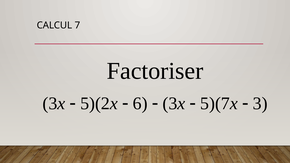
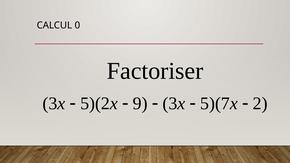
7: 7 -> 0
6: 6 -> 9
3: 3 -> 2
